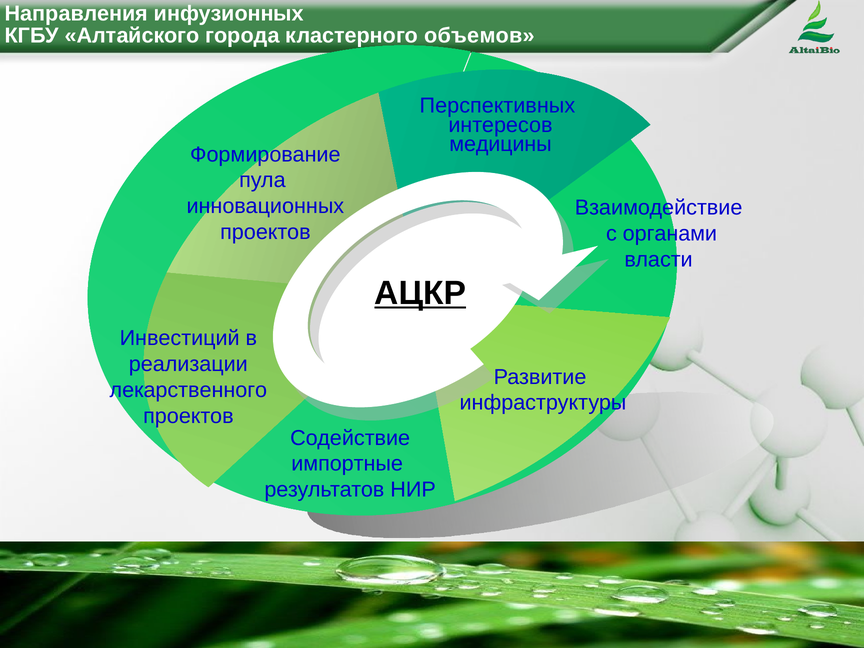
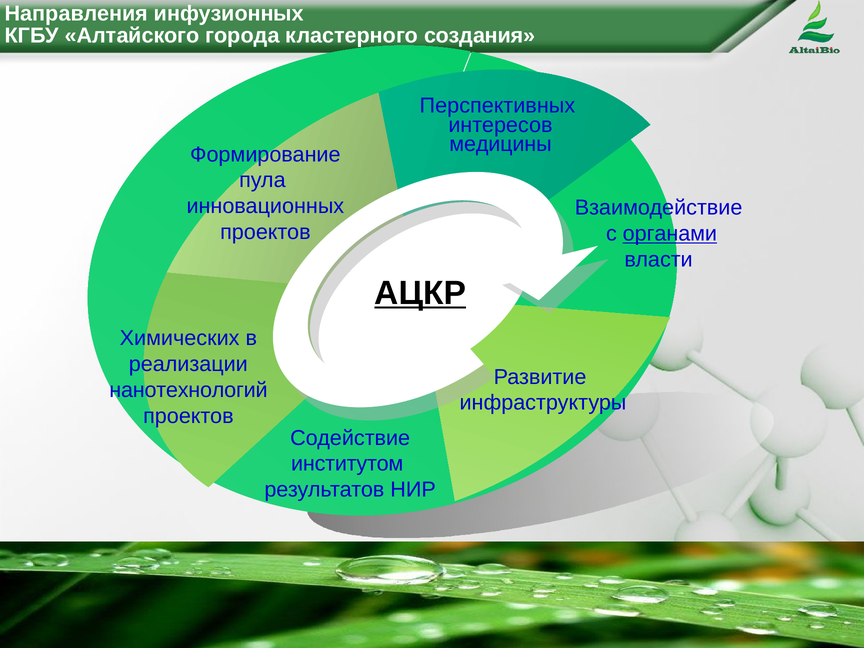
объемов: объемов -> создания
органами underline: none -> present
Инвестиций: Инвестиций -> Химических
лекарственного: лекарственного -> нанотехнологий
импортные: импортные -> институтом
